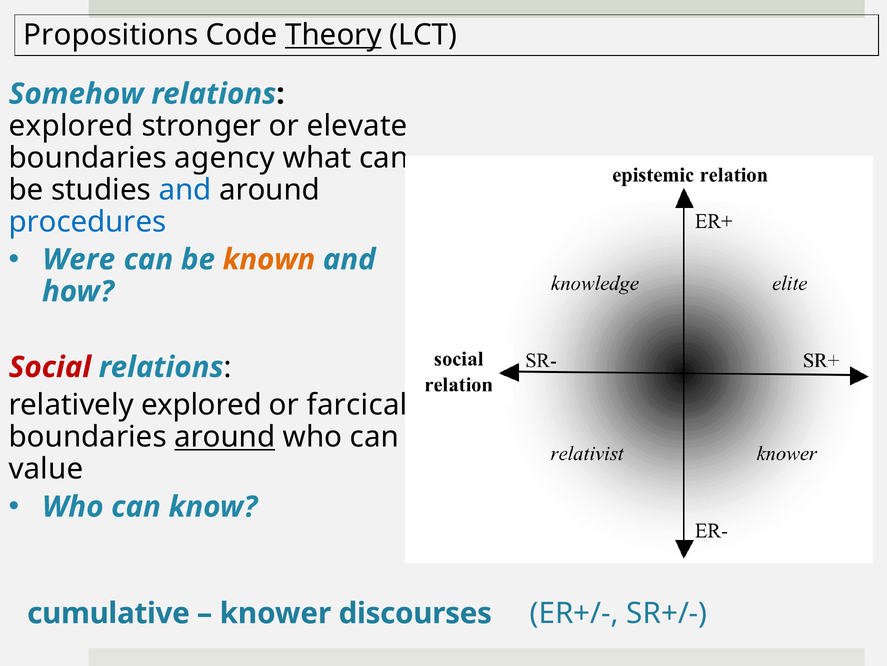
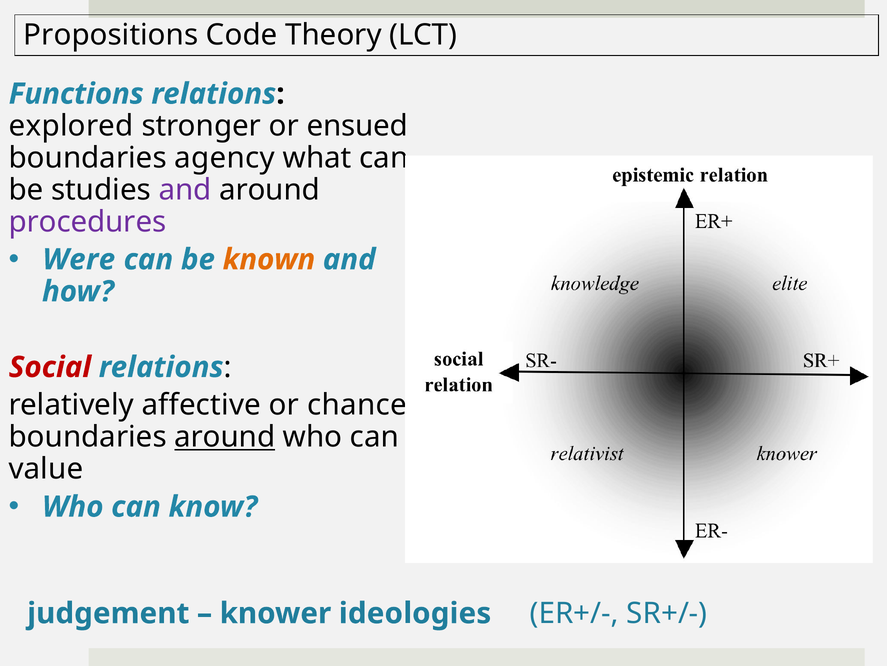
Theory underline: present -> none
Somehow: Somehow -> Functions
elevate: elevate -> ensued
and at (185, 190) colour: blue -> purple
procedures colour: blue -> purple
relatively explored: explored -> affective
farcical: farcical -> chance
cumulative: cumulative -> judgement
discourses: discourses -> ideologies
